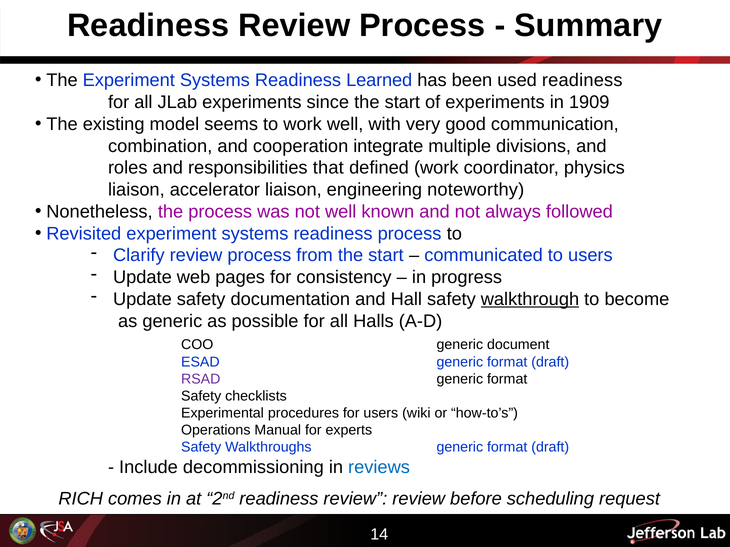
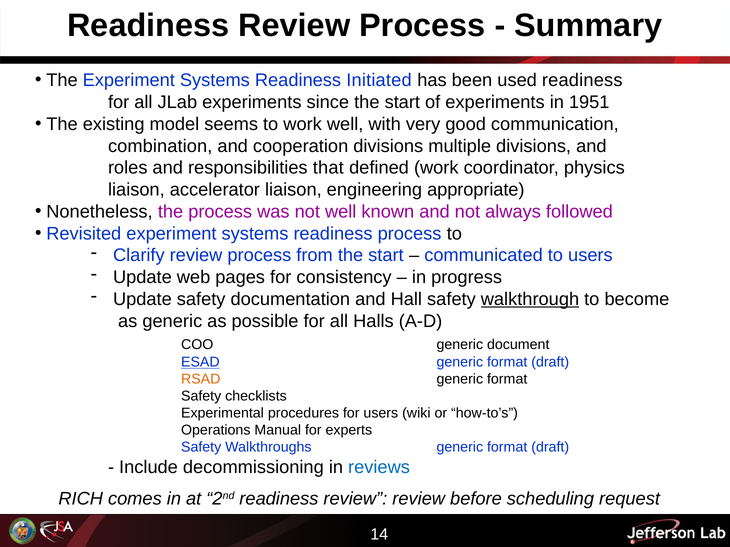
Learned: Learned -> Initiated
1909: 1909 -> 1951
cooperation integrate: integrate -> divisions
noteworthy: noteworthy -> appropriate
ESAD underline: none -> present
RSAD colour: purple -> orange
